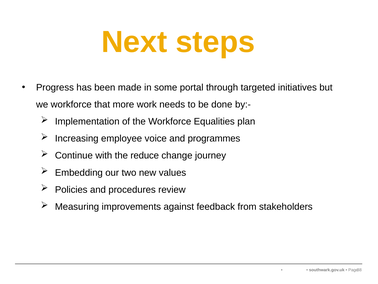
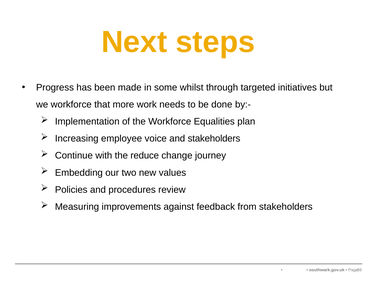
portal: portal -> whilst
and programmes: programmes -> stakeholders
